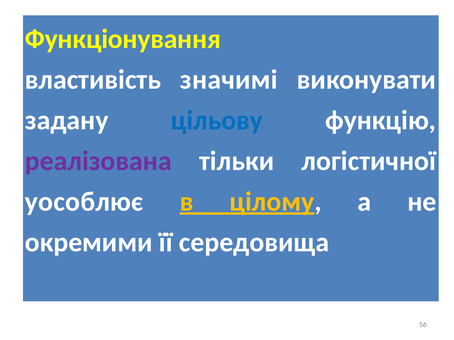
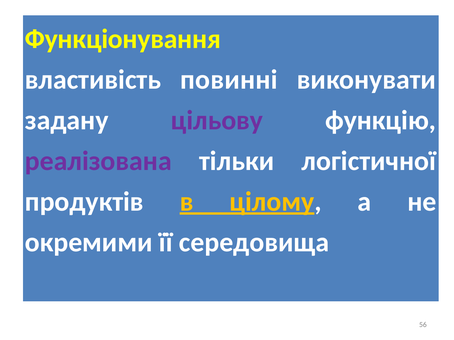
значимі: значимі -> повинні
цільову colour: blue -> purple
уособлює: уособлює -> продуктів
